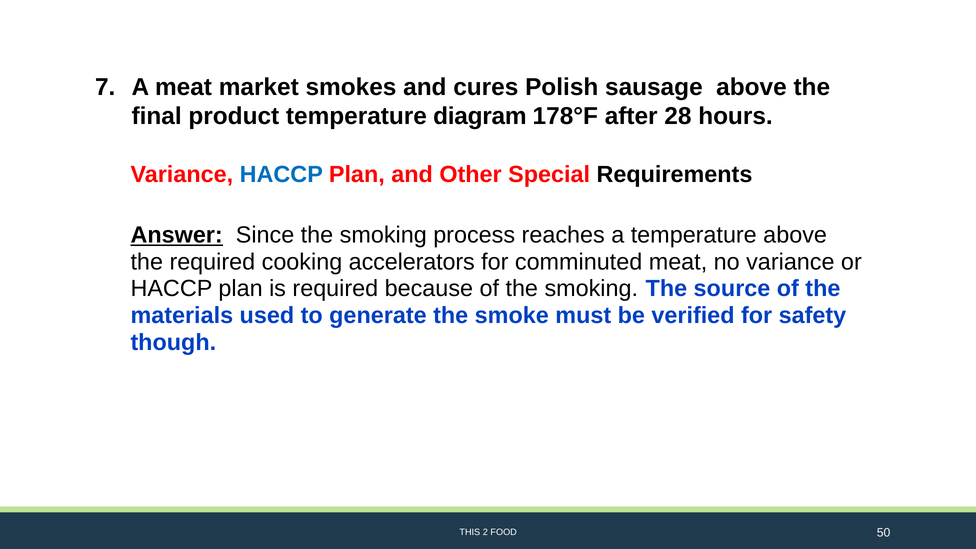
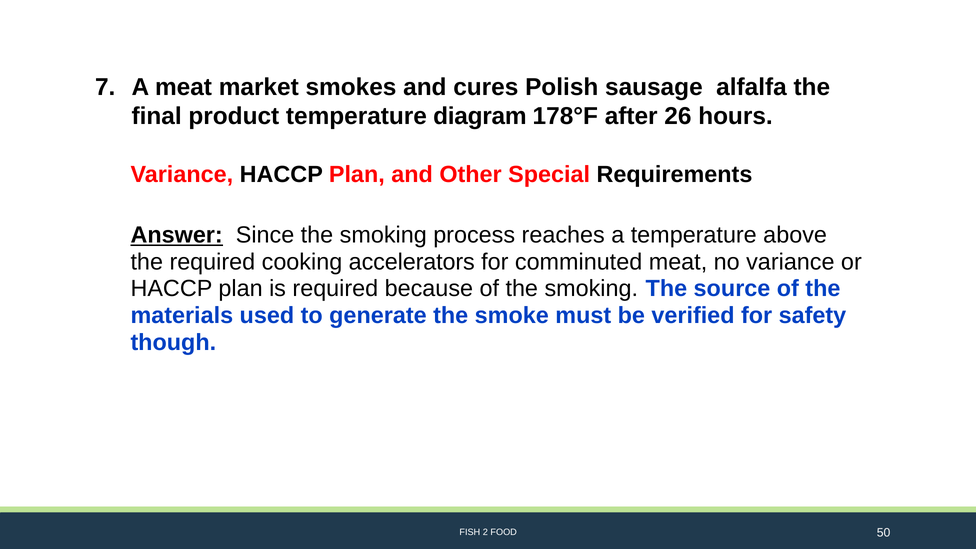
sausage above: above -> alfalfa
28: 28 -> 26
HACCP at (281, 174) colour: blue -> black
THIS: THIS -> FISH
